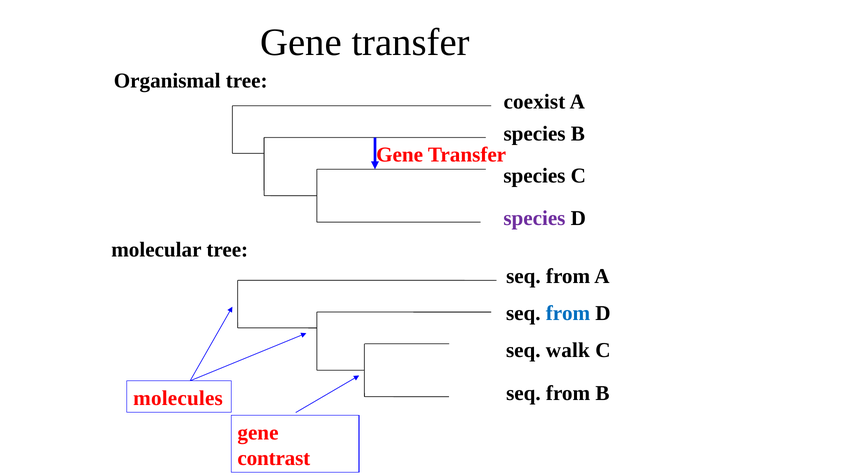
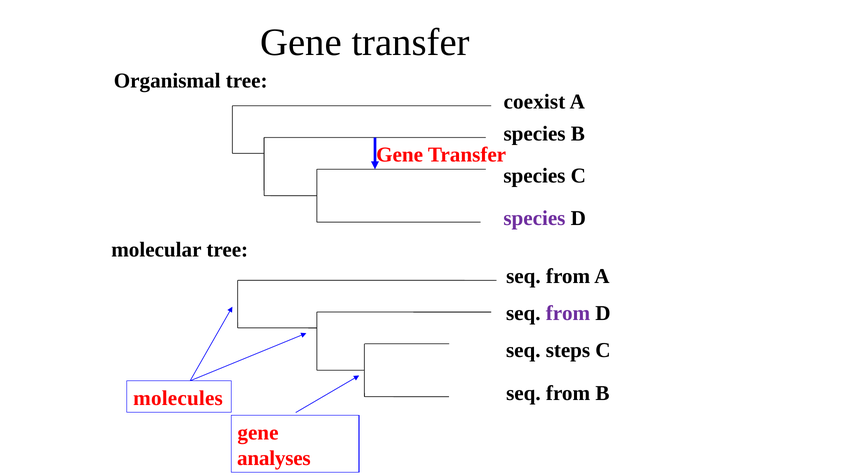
from at (568, 313) colour: blue -> purple
walk: walk -> steps
contrast: contrast -> analyses
